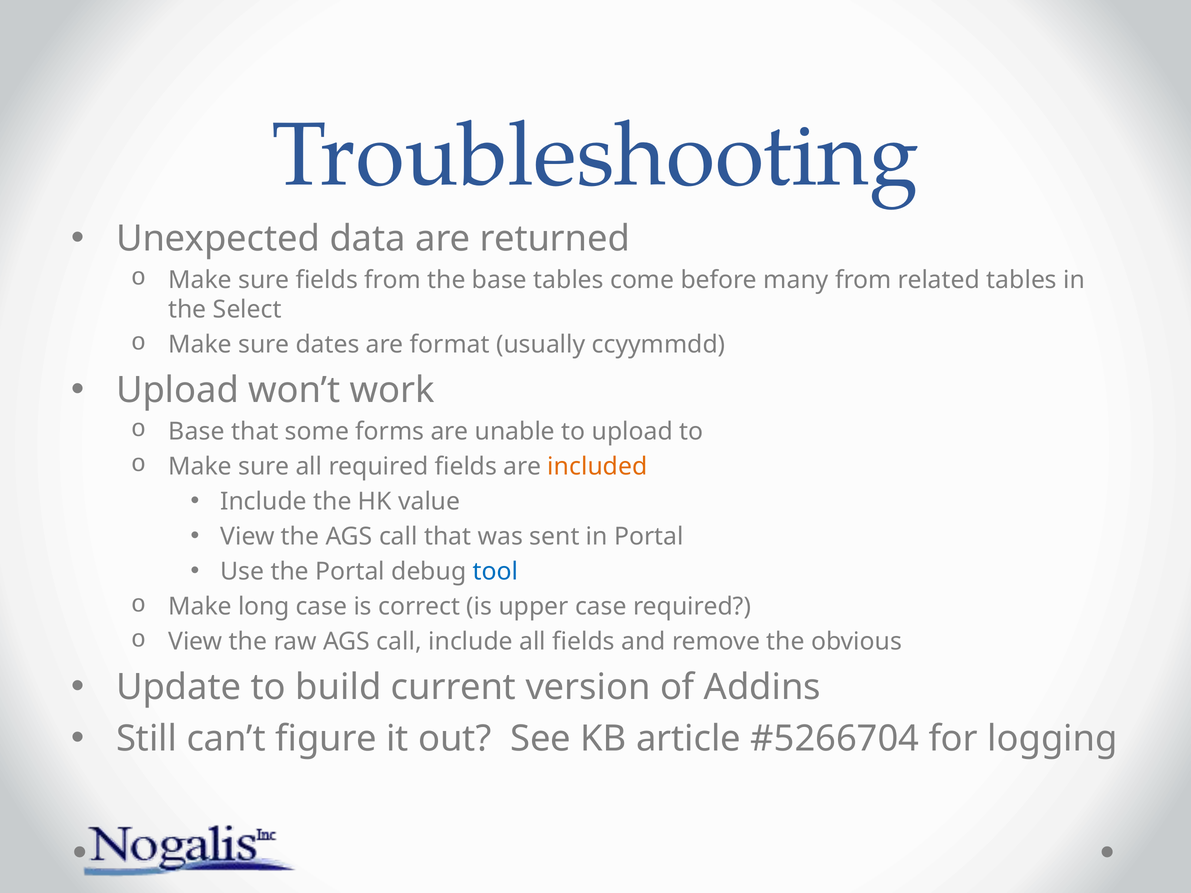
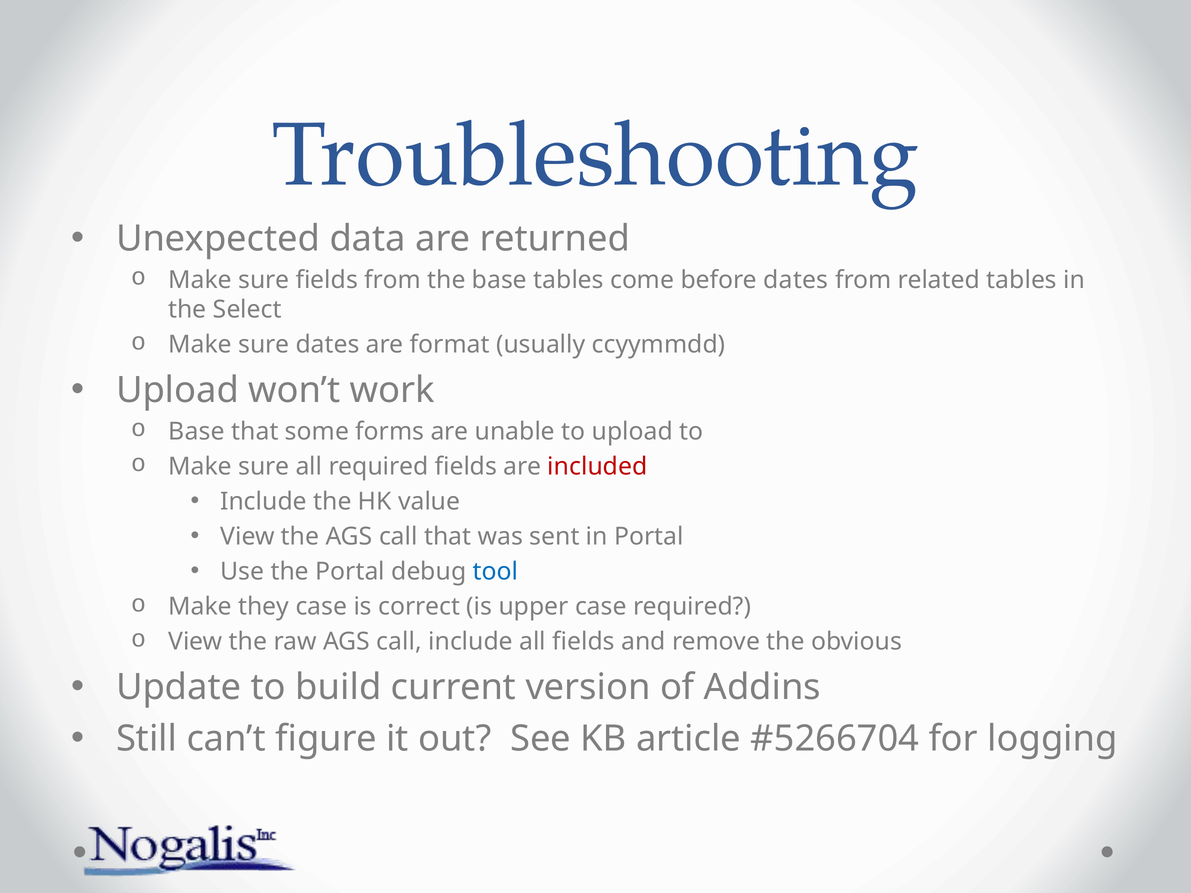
before many: many -> dates
included colour: orange -> red
long: long -> they
